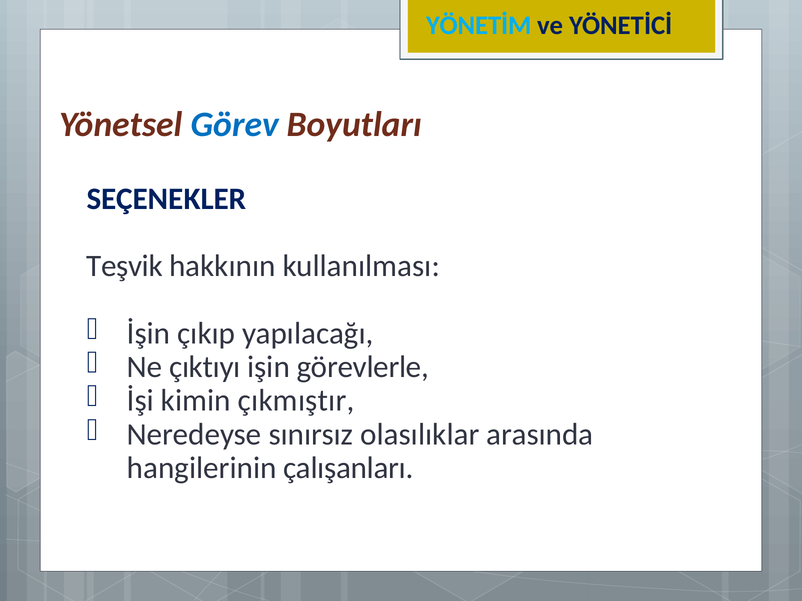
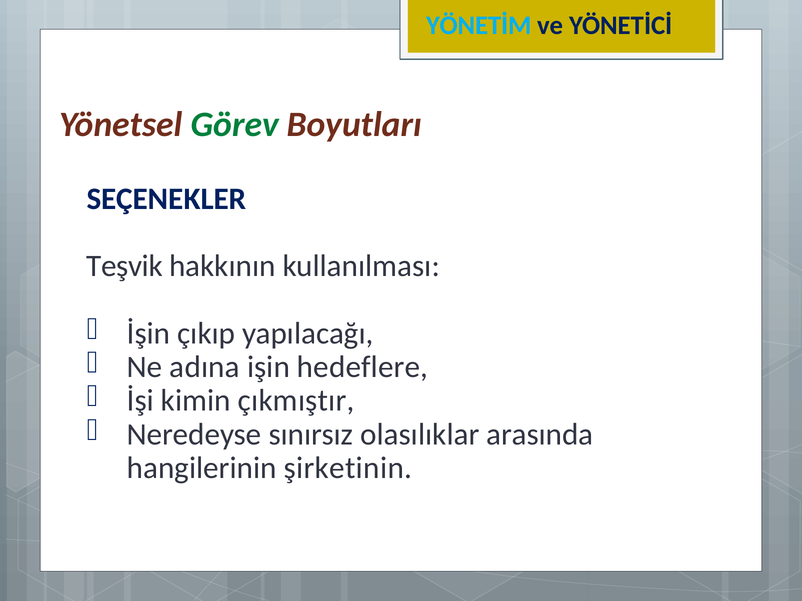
Görev colour: blue -> green
çıktıyı: çıktıyı -> adına
görevlerle: görevlerle -> hedeflere
çalışanları: çalışanları -> şirketinin
